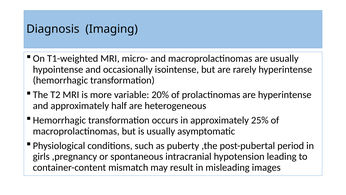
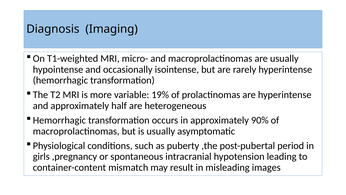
20%: 20% -> 19%
25%: 25% -> 90%
